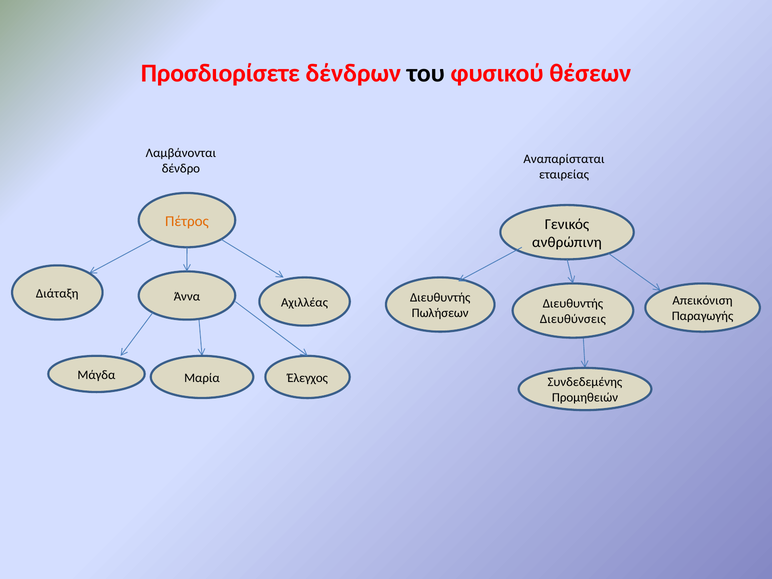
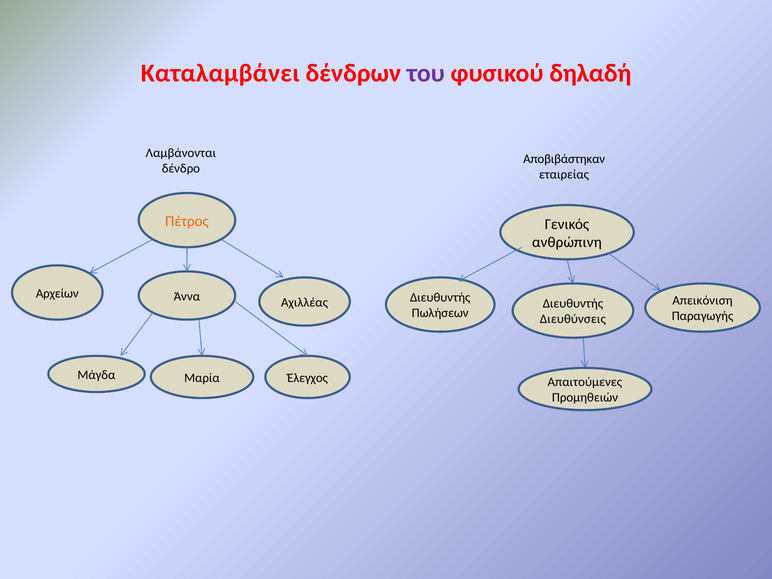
Προσδιορίσετε: Προσδιορίσετε -> Καταλαμβάνει
του colour: black -> purple
θέσεων: θέσεων -> δηλαδή
Αναπαρίσταται: Αναπαρίσταται -> Αποβιβάστηκαν
Διάταξη: Διάταξη -> Αρχείων
Συνδεδεμένης: Συνδεδεμένης -> Απαιτούμενες
